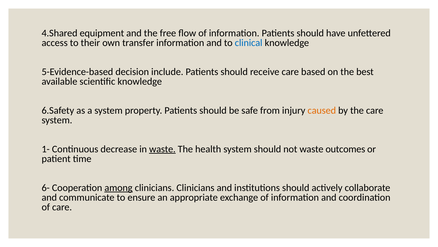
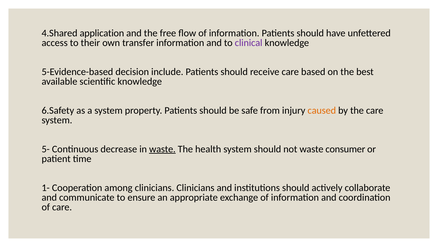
equipment: equipment -> application
clinical colour: blue -> purple
1-: 1- -> 5-
outcomes: outcomes -> consumer
6-: 6- -> 1-
among underline: present -> none
